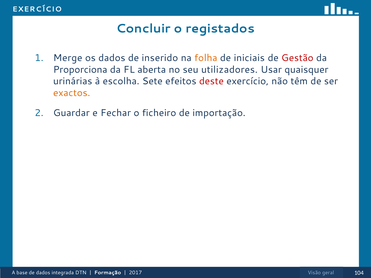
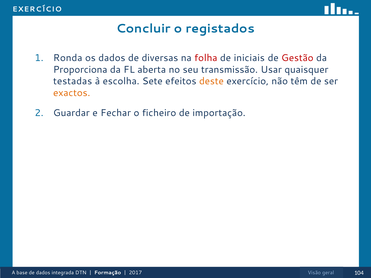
Merge: Merge -> Ronda
inserido: inserido -> diversas
folha colour: orange -> red
utilizadores: utilizadores -> transmissão
urinárias: urinárias -> testadas
deste colour: red -> orange
